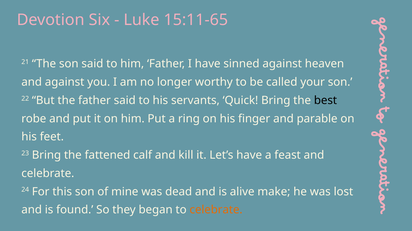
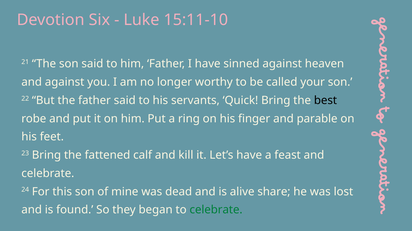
15:11-65: 15:11-65 -> 15:11-10
make: make -> share
celebrate at (216, 211) colour: orange -> green
